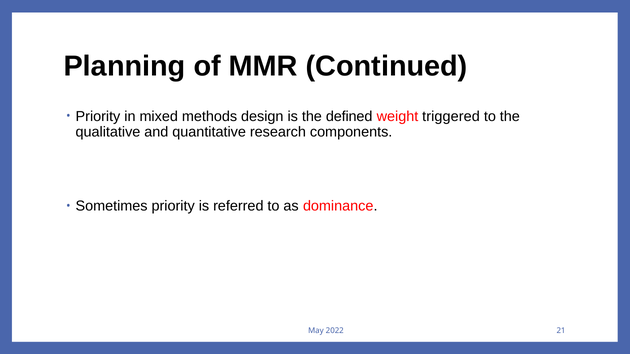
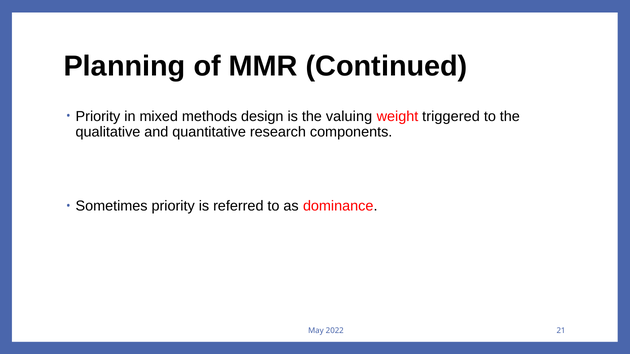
defined: defined -> valuing
